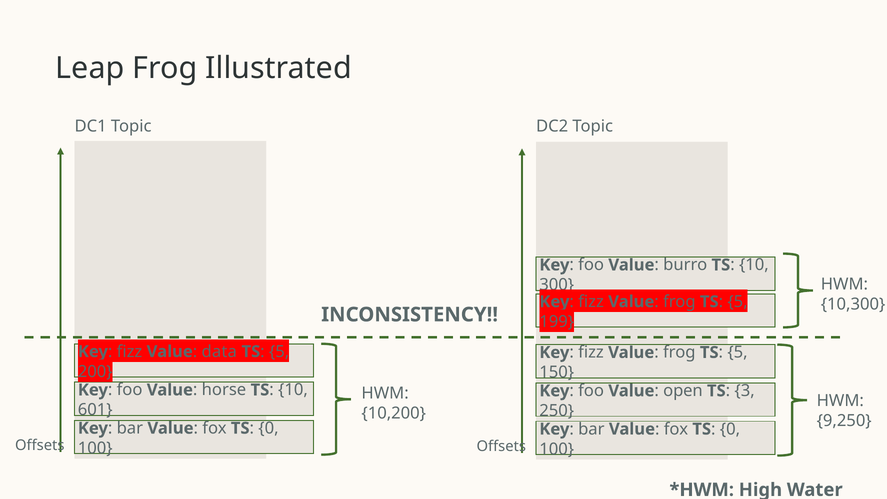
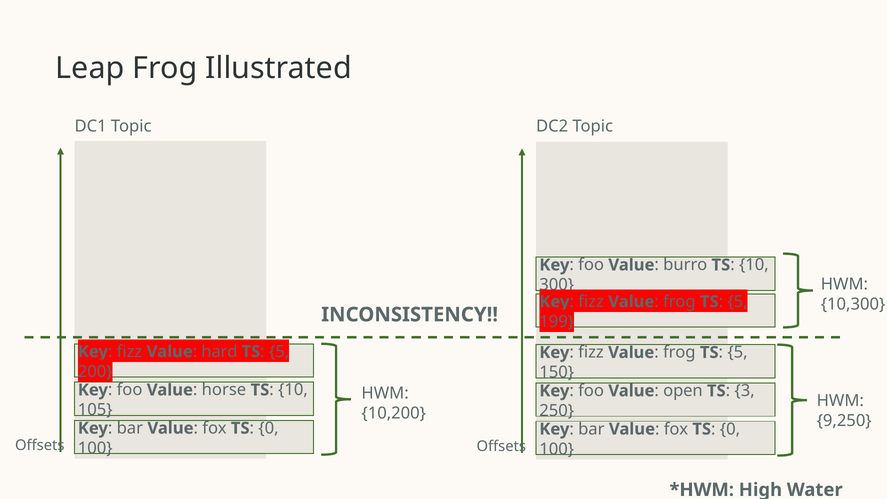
data: data -> hard
601: 601 -> 105
